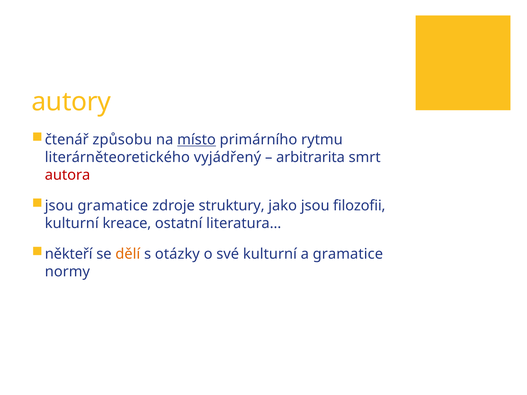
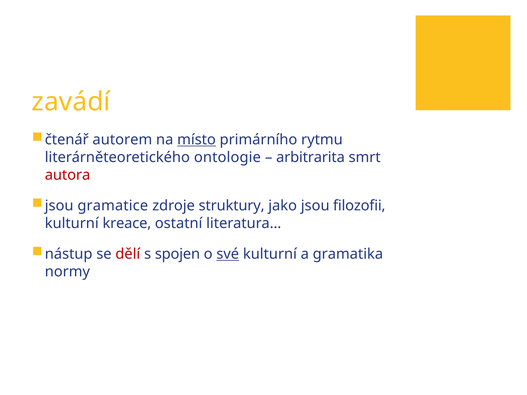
autory: autory -> zavádí
způsobu: způsobu -> autorem
vyjádřený: vyjádřený -> ontologie
někteří: někteří -> nástup
dělí colour: orange -> red
otázky: otázky -> spojen
své underline: none -> present
a gramatice: gramatice -> gramatika
